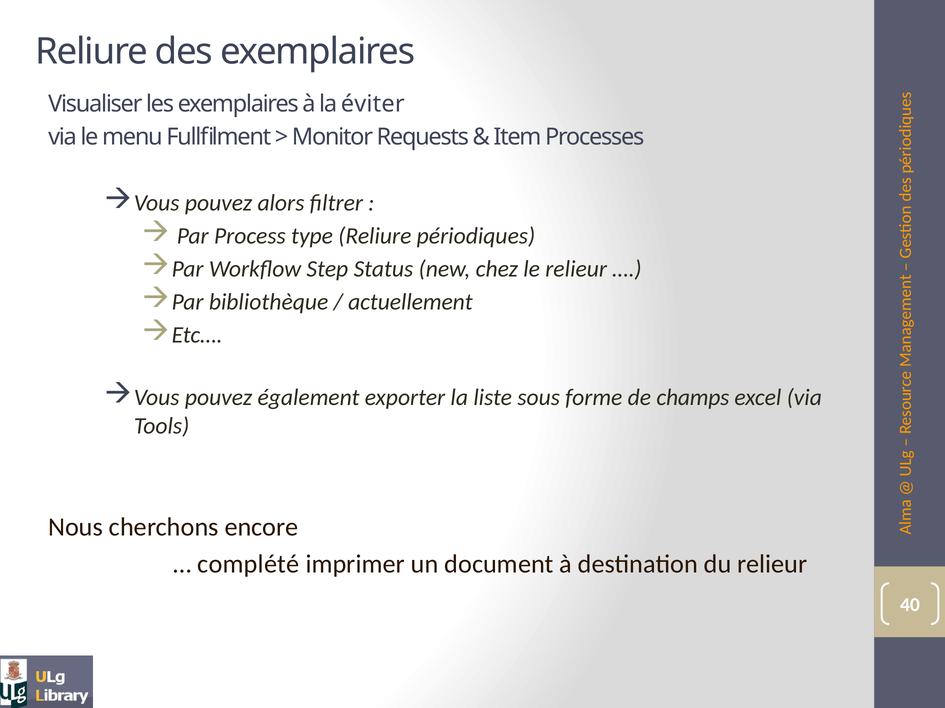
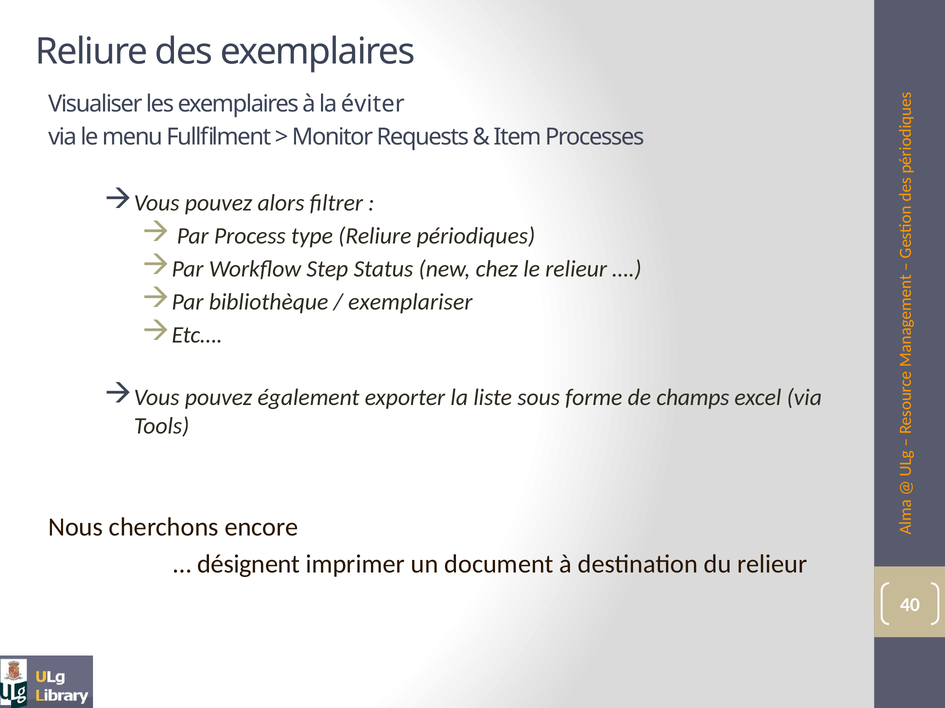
actuellement: actuellement -> exemplariser
complété: complété -> désignent
